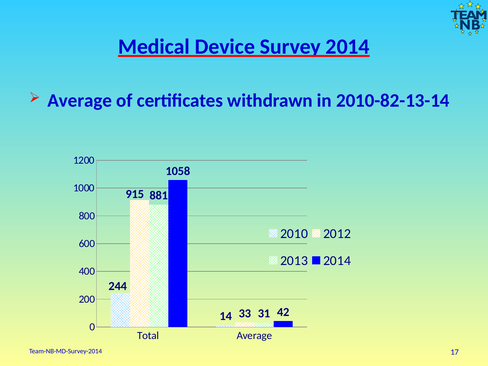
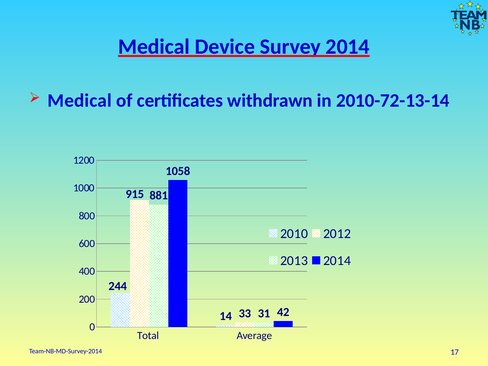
Average at (80, 101): Average -> Medical
2010-82-13-14: 2010-82-13-14 -> 2010-72-13-14
